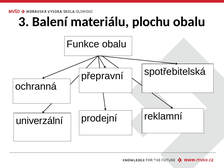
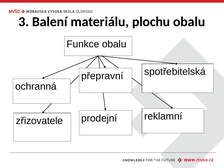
univerzální: univerzální -> zřizovatele
